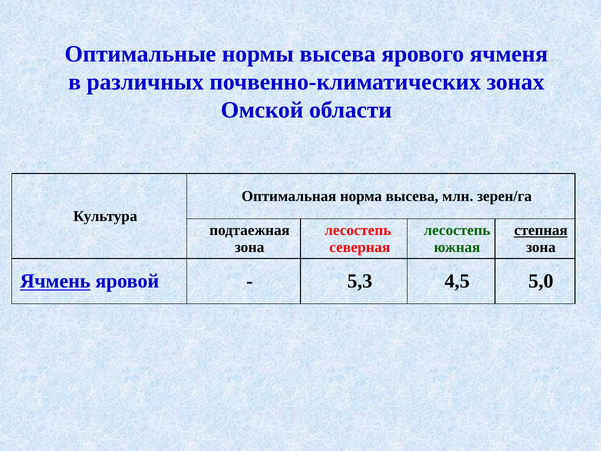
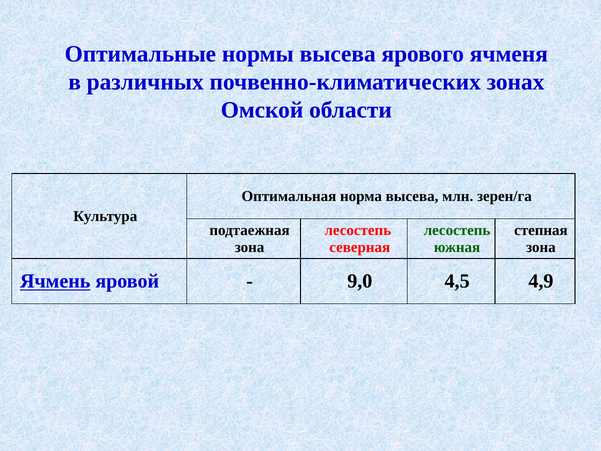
степная underline: present -> none
5,3: 5,3 -> 9,0
5,0: 5,0 -> 4,9
